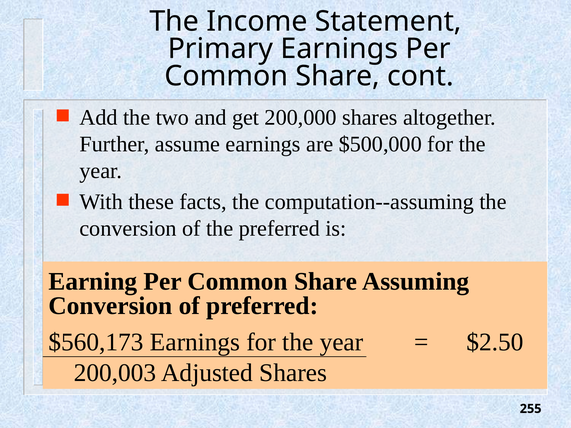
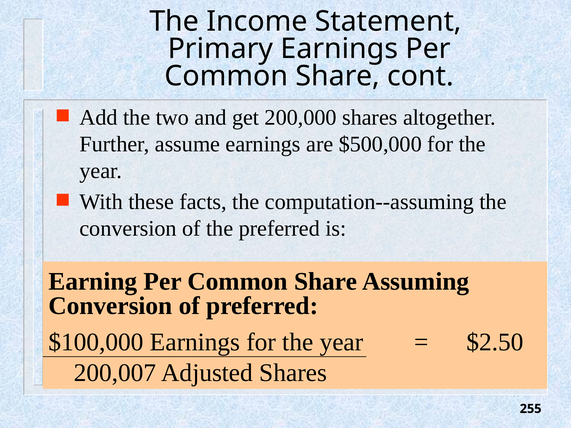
$560,173: $560,173 -> $100,000
200,003: 200,003 -> 200,007
